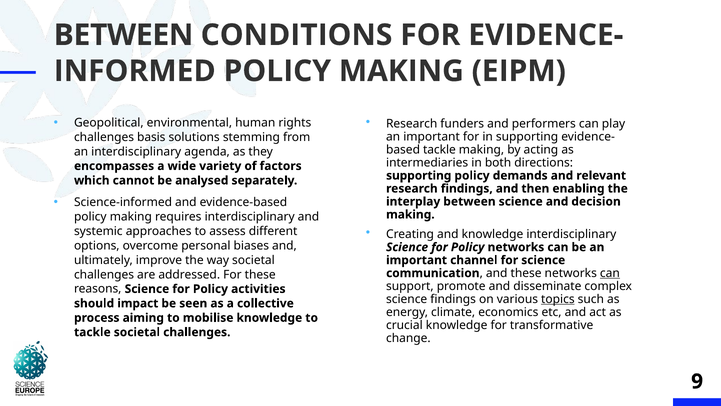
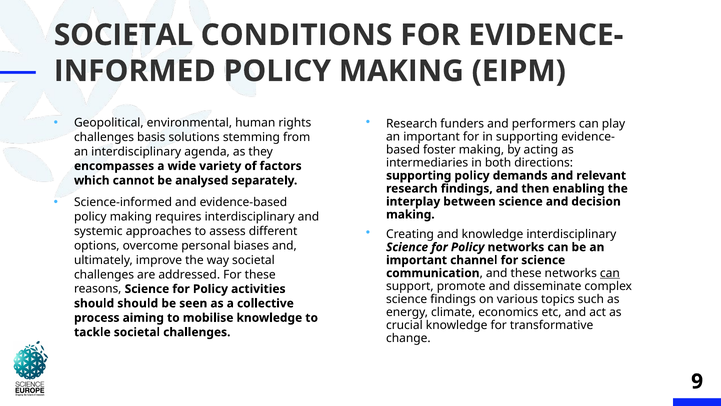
BETWEEN at (123, 35): BETWEEN -> SOCIETAL
tackle at (439, 149): tackle -> foster
topics underline: present -> none
should impact: impact -> should
